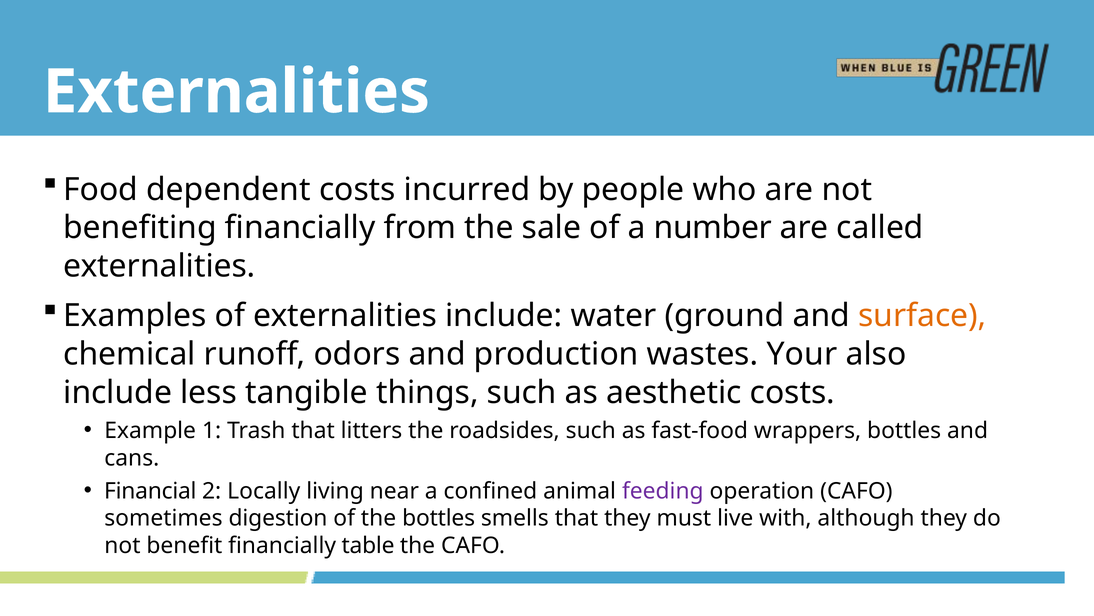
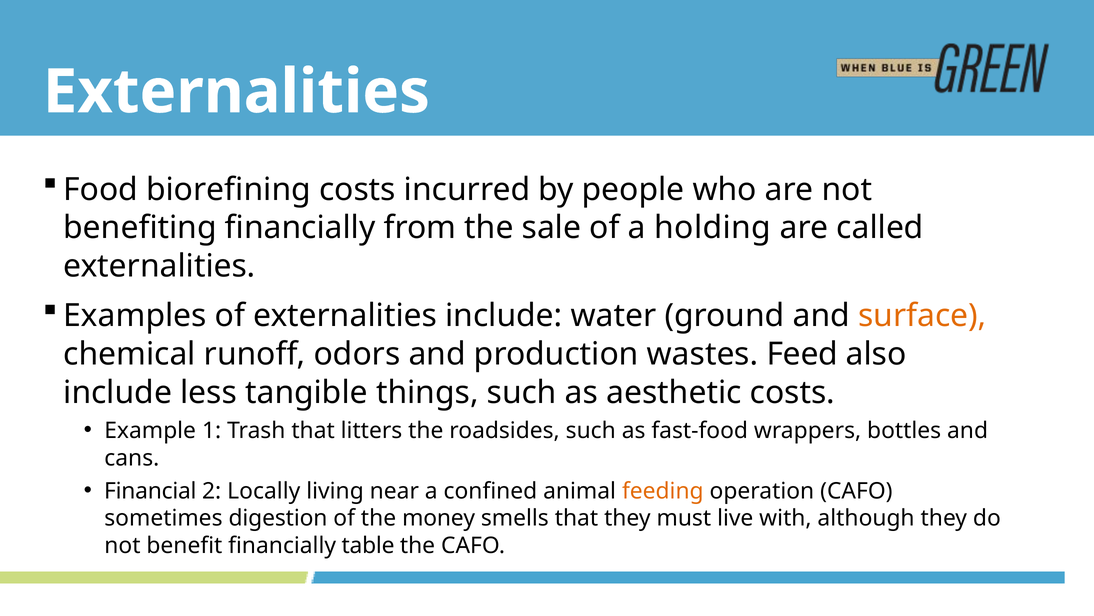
dependent: dependent -> biorefining
number: number -> holding
Your: Your -> Feed
feeding colour: purple -> orange
the bottles: bottles -> money
